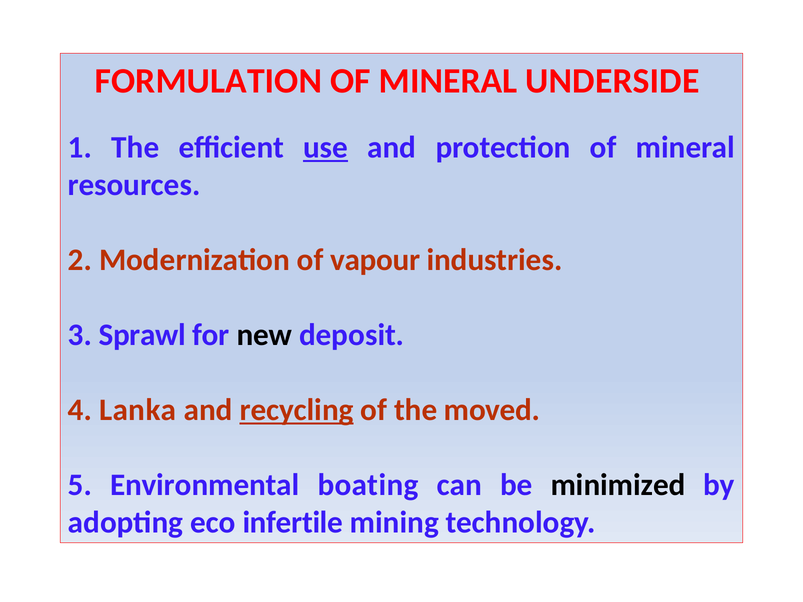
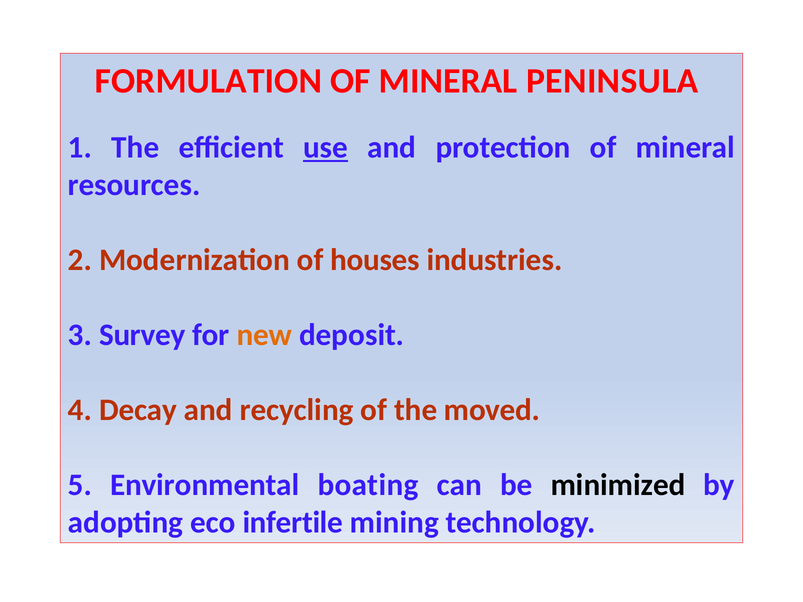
UNDERSIDE: UNDERSIDE -> PENINSULA
vapour: vapour -> houses
Sprawl: Sprawl -> Survey
new colour: black -> orange
Lanka: Lanka -> Decay
recycling underline: present -> none
